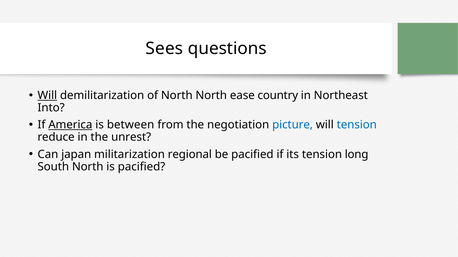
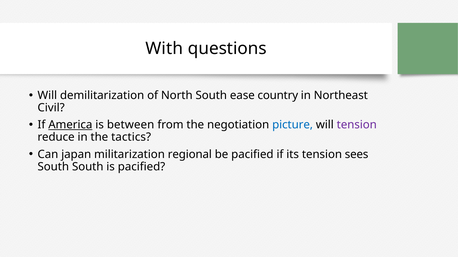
Sees: Sees -> With
Will at (47, 96) underline: present -> none
North North: North -> South
Into: Into -> Civil
tension at (357, 125) colour: blue -> purple
unrest: unrest -> tactics
long: long -> sees
South North: North -> South
